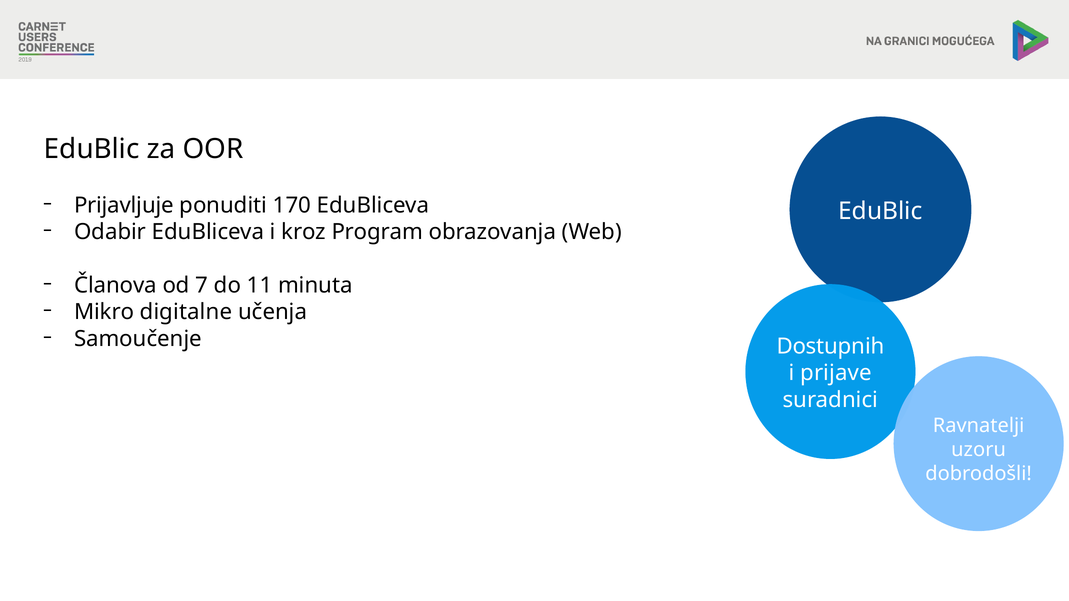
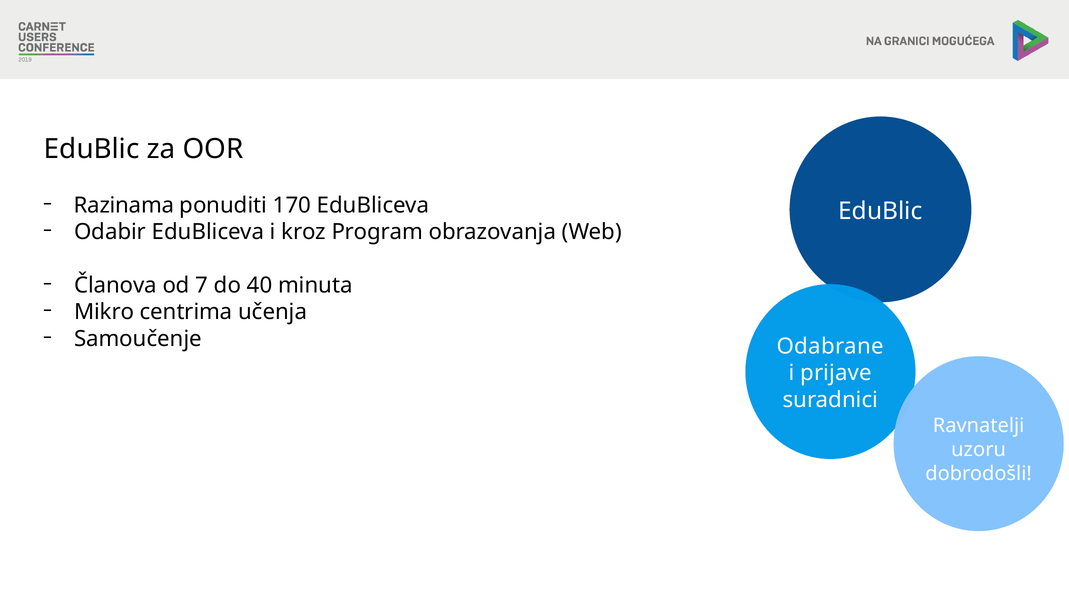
Prijavljuje: Prijavljuje -> Razinama
11: 11 -> 40
digitalne: digitalne -> centrima
Dostupnih: Dostupnih -> Odabrane
